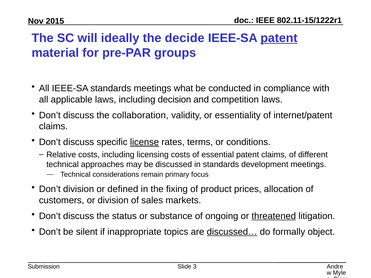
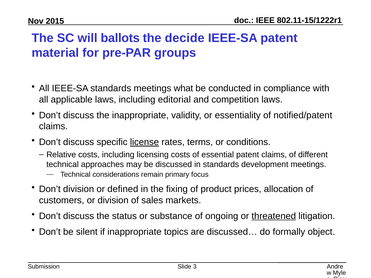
ideally: ideally -> ballots
patent at (279, 38) underline: present -> none
decision: decision -> editorial
the collaboration: collaboration -> inappropriate
internet/patent: internet/patent -> notified/patent
discussed… underline: present -> none
